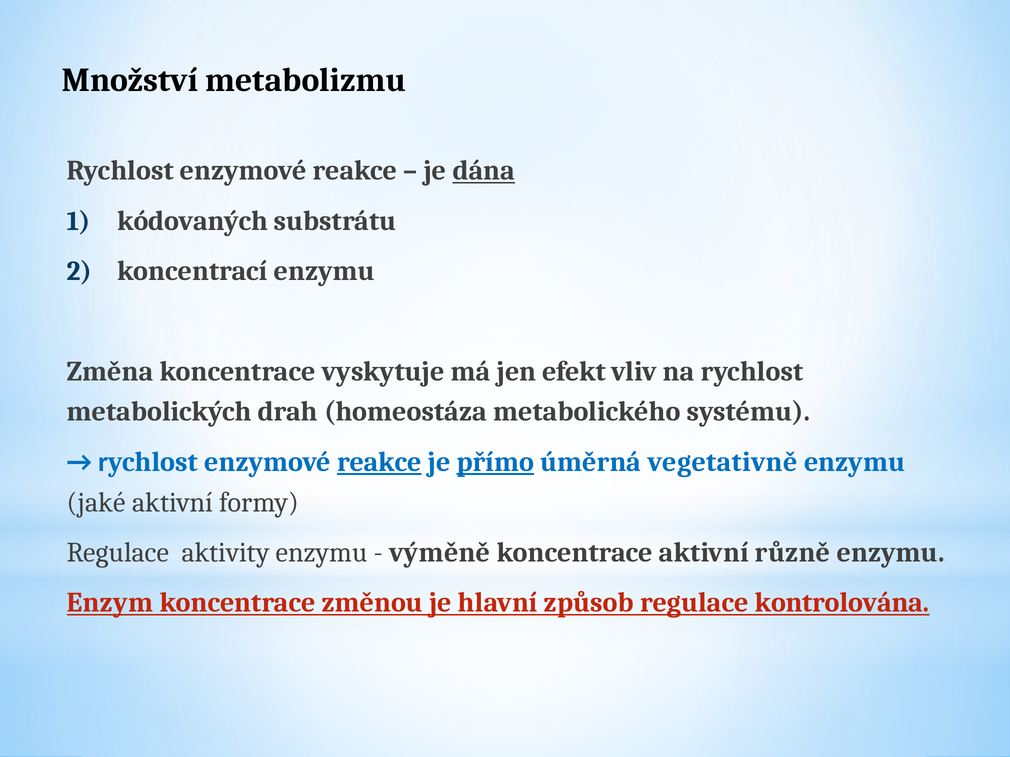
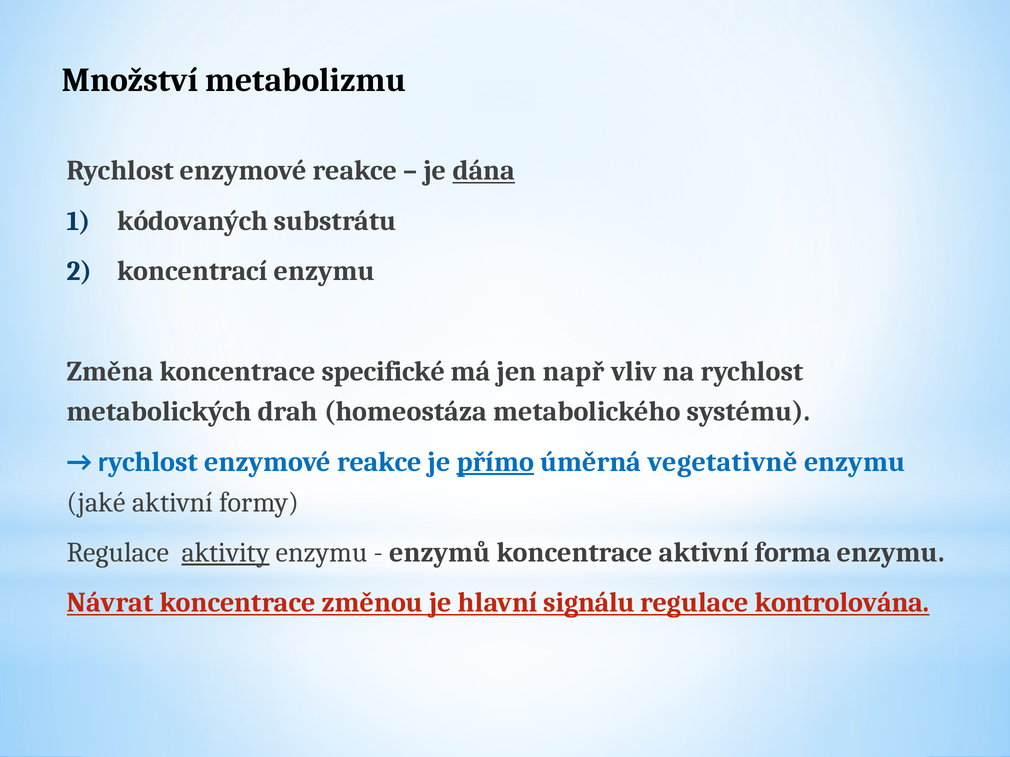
vyskytuje: vyskytuje -> specifické
efekt: efekt -> např
reakce at (379, 462) underline: present -> none
aktivity underline: none -> present
výměně: výměně -> enzymů
různě: různě -> forma
Enzym: Enzym -> Návrat
způsob: způsob -> signálu
